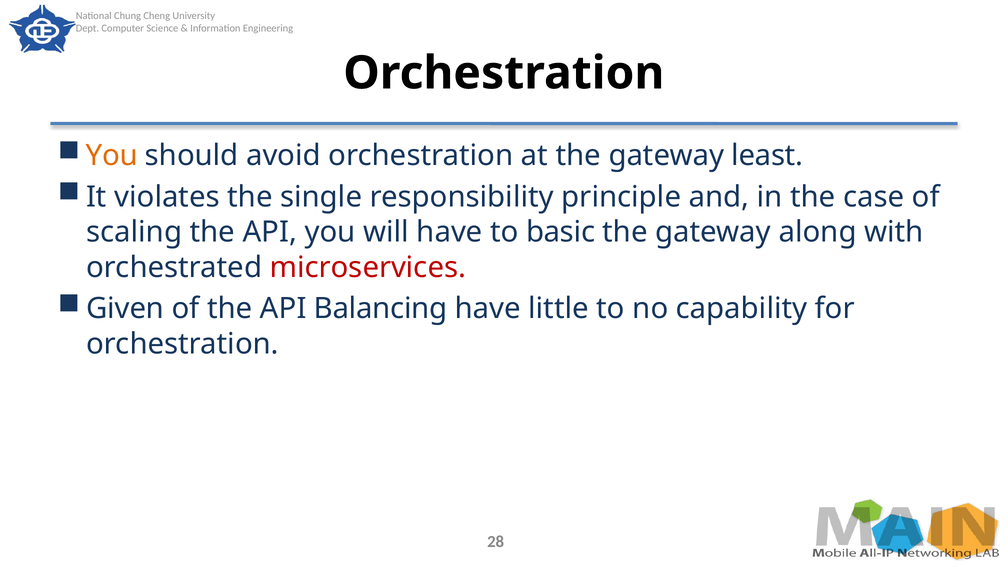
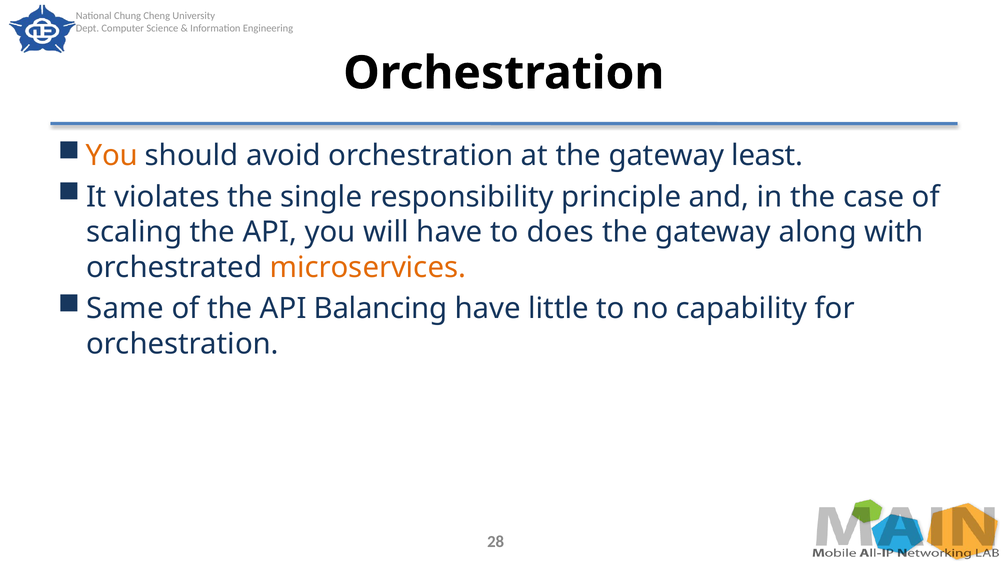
basic: basic -> does
microservices colour: red -> orange
Given: Given -> Same
